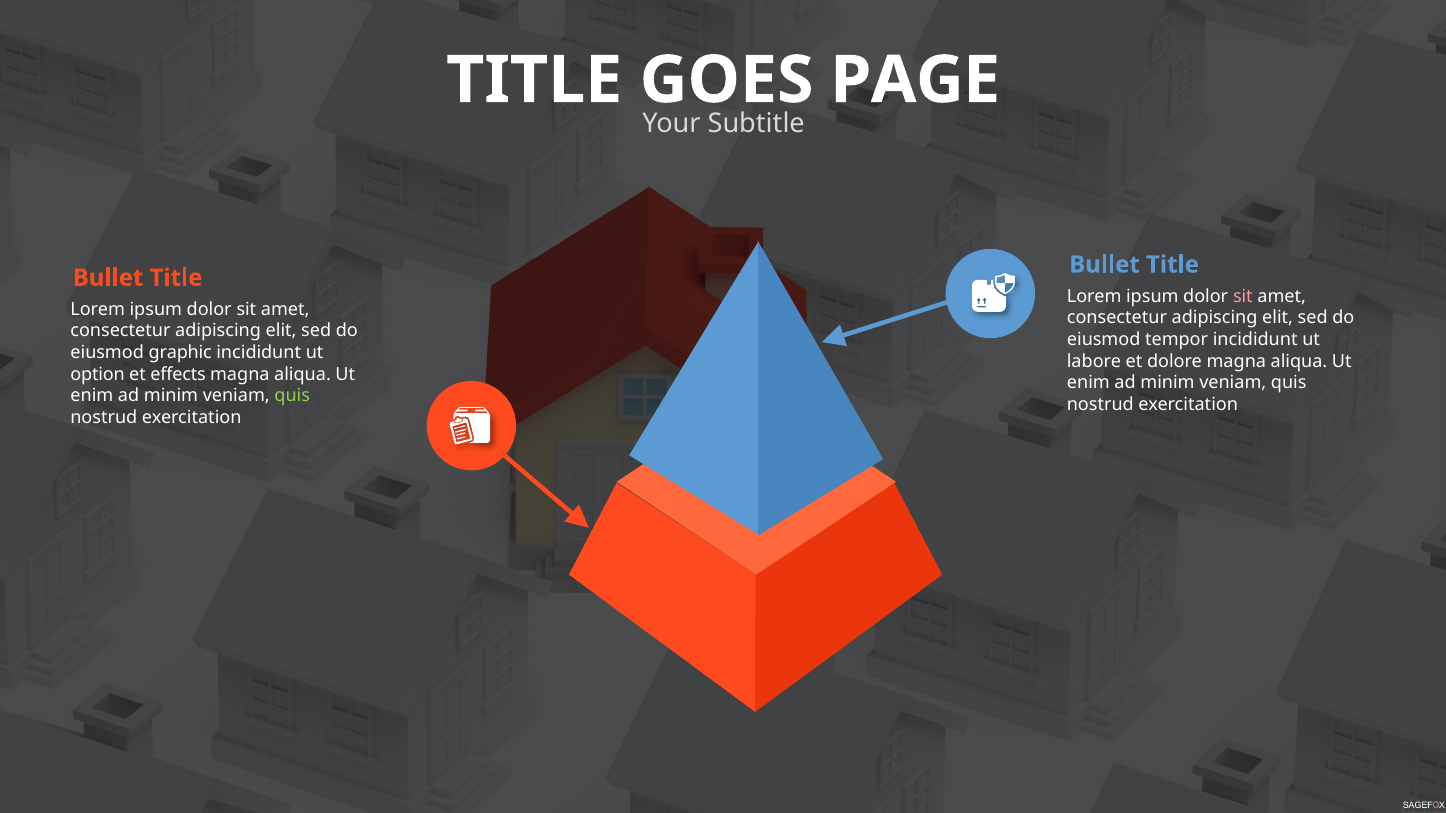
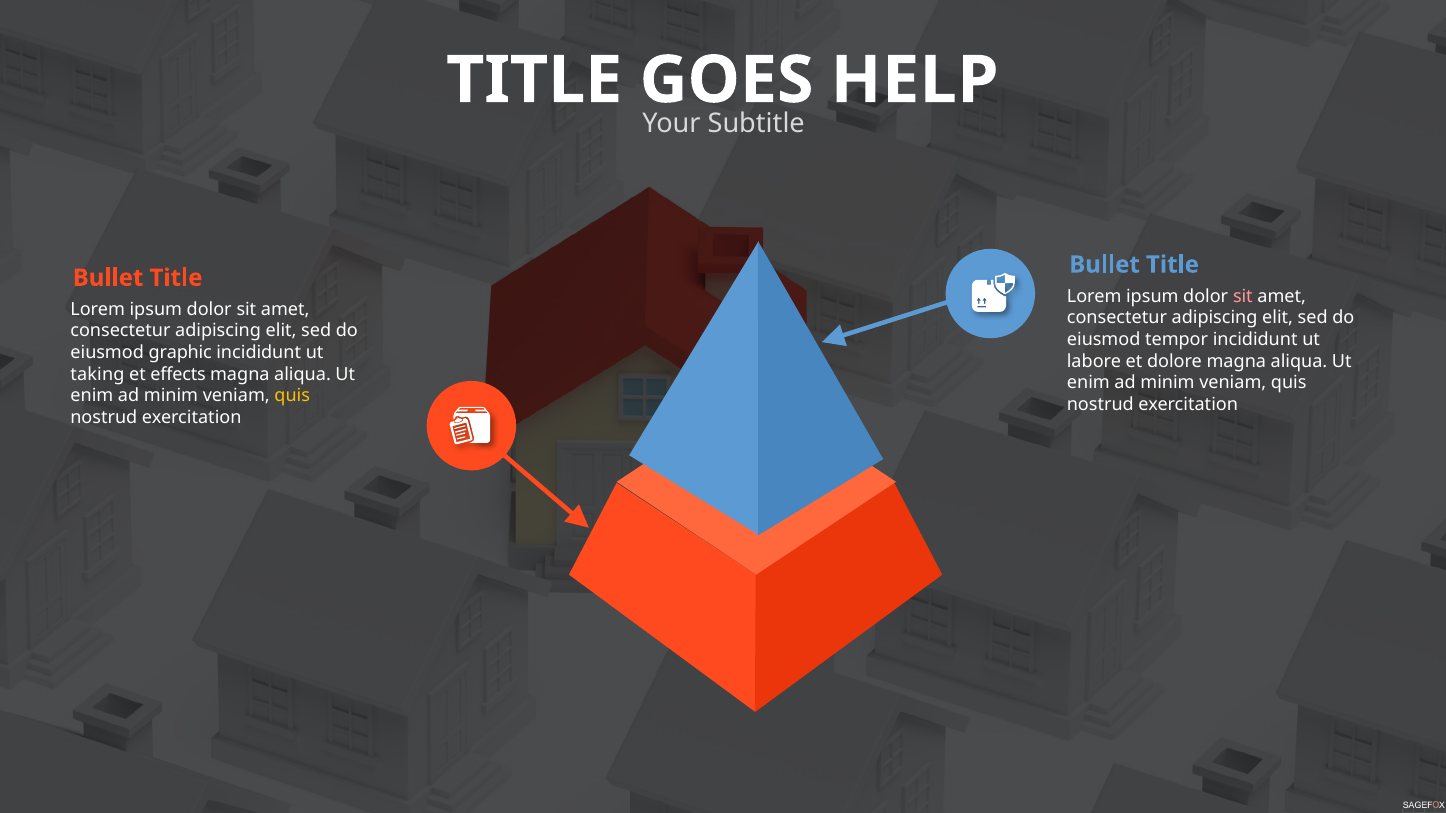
PAGE: PAGE -> HELP
option: option -> taking
quis at (292, 396) colour: light green -> yellow
